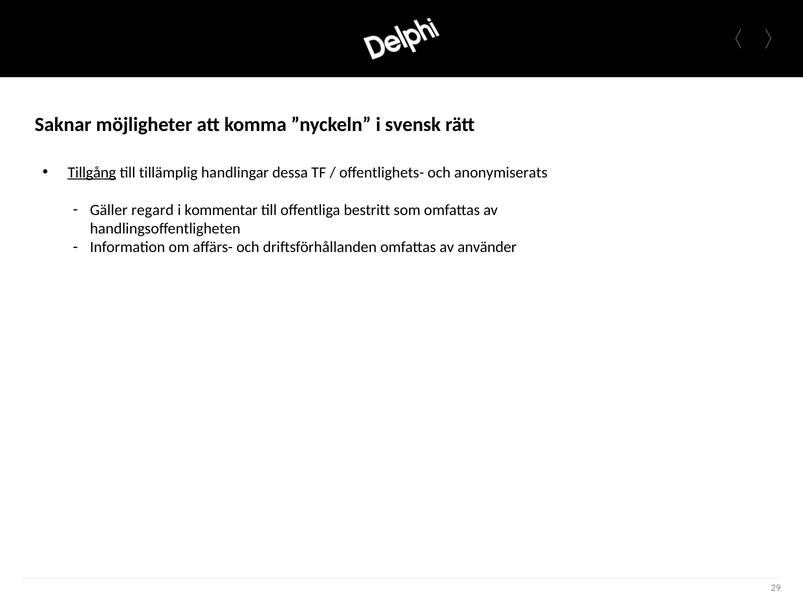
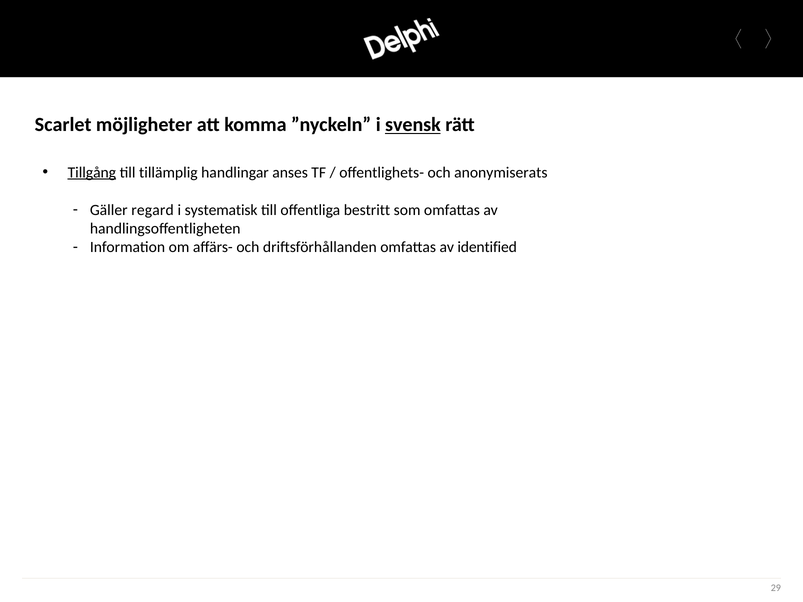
Saknar: Saknar -> Scarlet
svensk underline: none -> present
dessa: dessa -> anses
kommentar: kommentar -> systematisk
använder: använder -> identified
